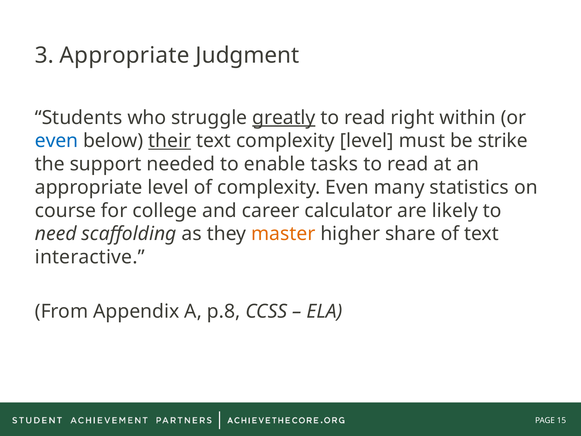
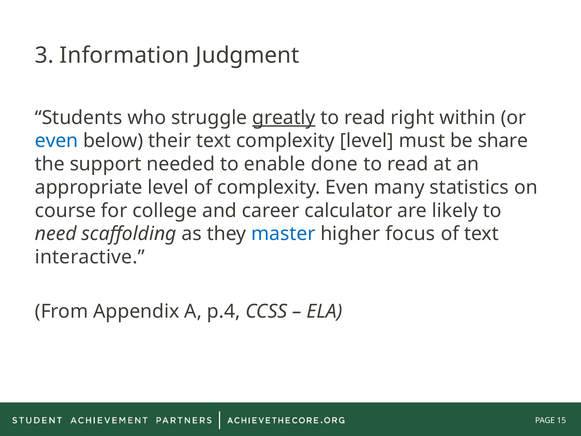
3 Appropriate: Appropriate -> Information
their underline: present -> none
strike: strike -> share
tasks: tasks -> done
master colour: orange -> blue
share: share -> focus
p.8: p.8 -> p.4
